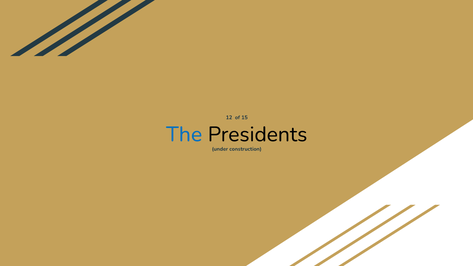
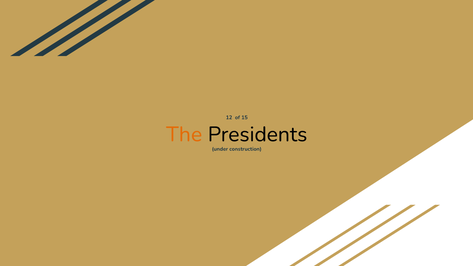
The colour: blue -> orange
